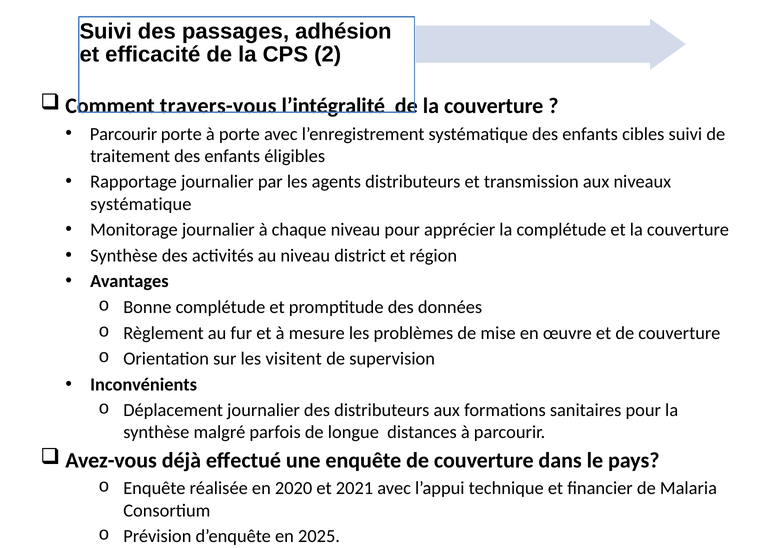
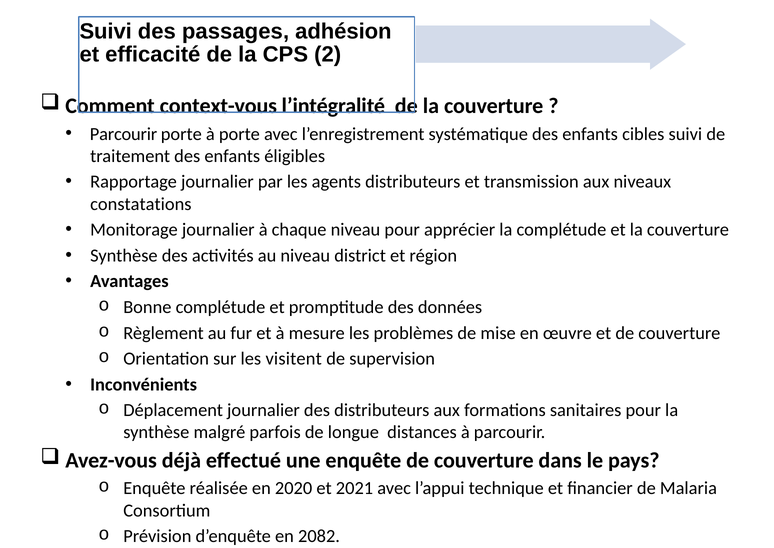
travers-vous: travers-vous -> context-vous
systématique at (141, 204): systématique -> constatations
2025: 2025 -> 2082
